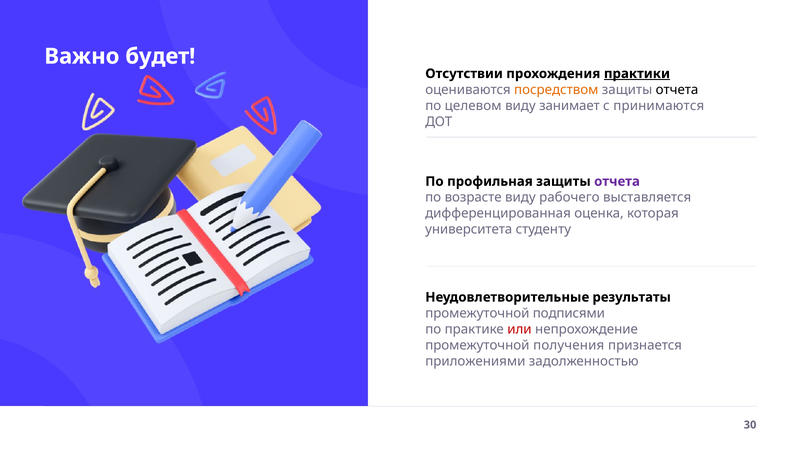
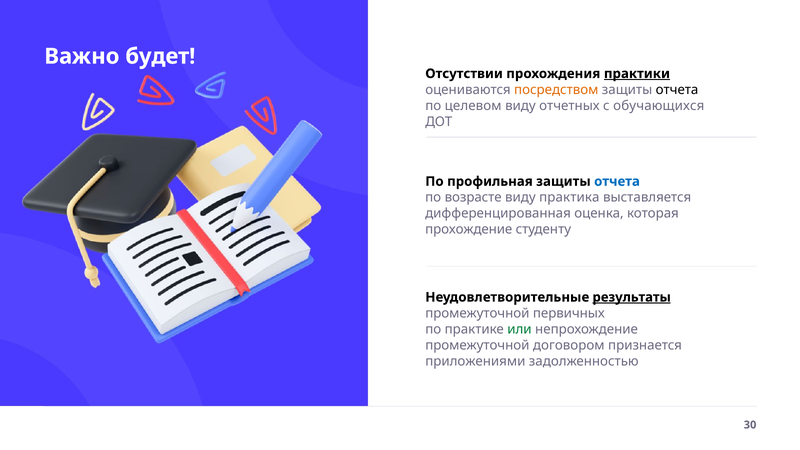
занимает: занимает -> отчетных
принимаются: принимаются -> обучающихся
отчета at (617, 181) colour: purple -> blue
рабочего: рабочего -> практика
университета: университета -> прохождение
результаты underline: none -> present
подписями: подписями -> первичных
или colour: red -> green
получения: получения -> договором
